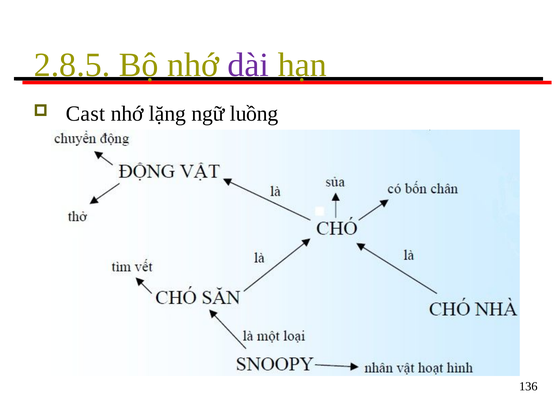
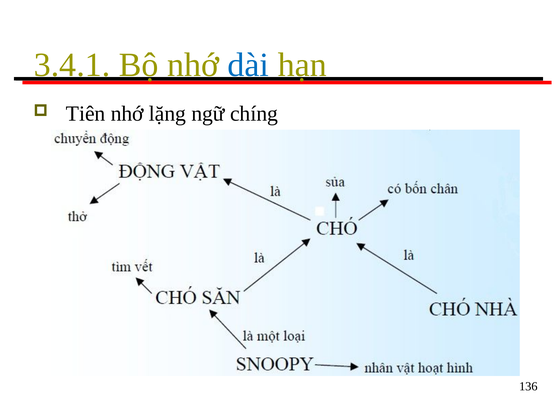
2.8.5: 2.8.5 -> 3.4.1
dài colour: purple -> blue
Cast: Cast -> Tiên
luồng: luồng -> chíng
